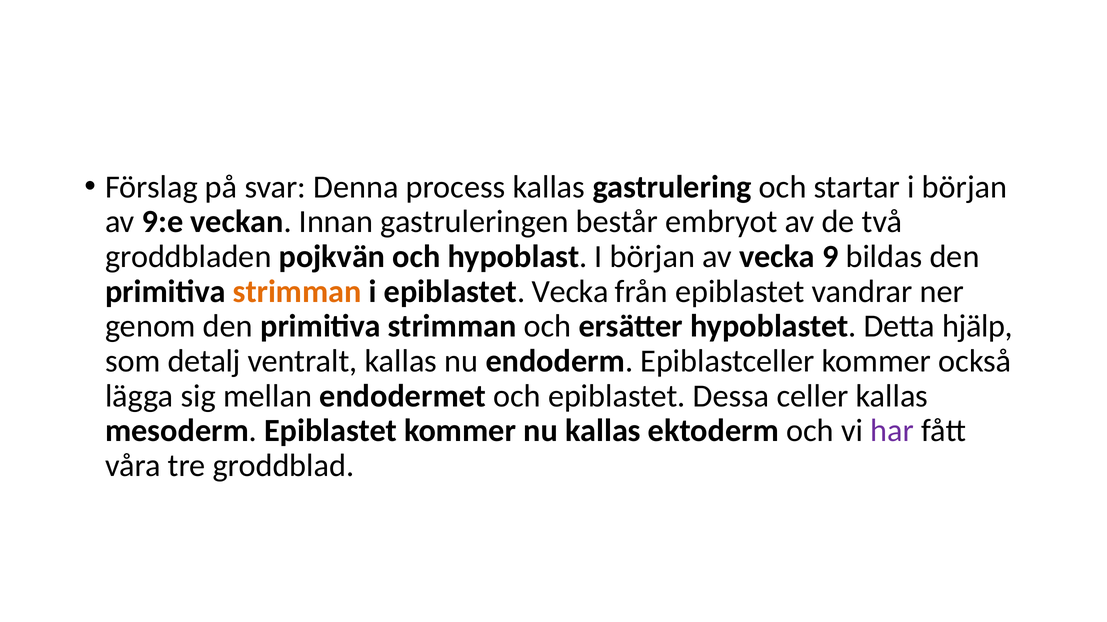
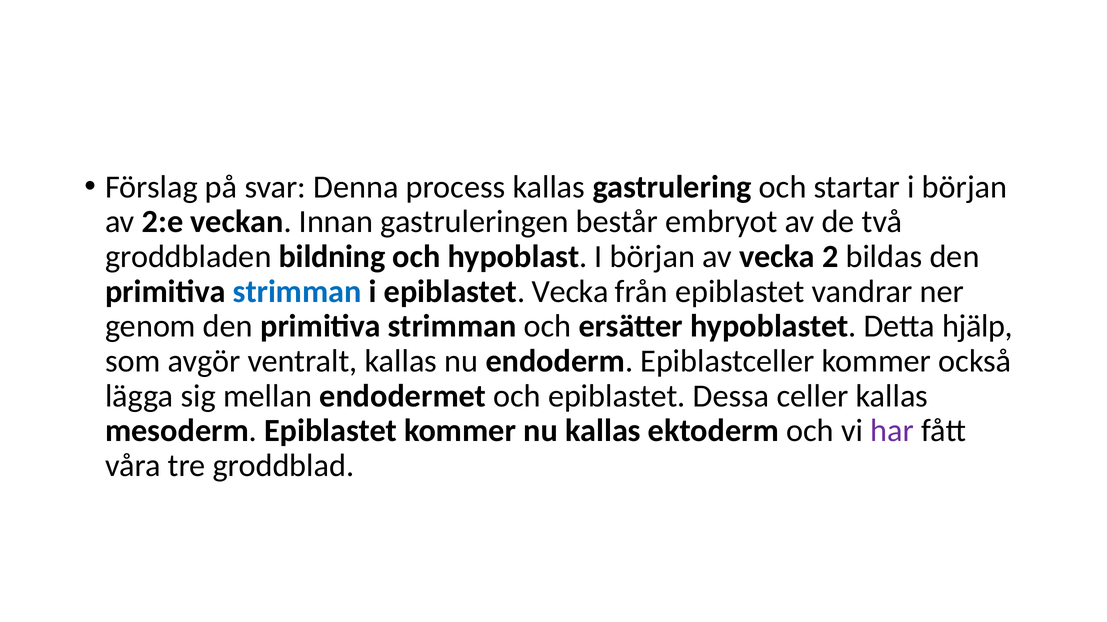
9:e: 9:e -> 2:e
pojkvän: pojkvän -> bildning
9: 9 -> 2
strimman at (297, 292) colour: orange -> blue
detalj: detalj -> avgör
